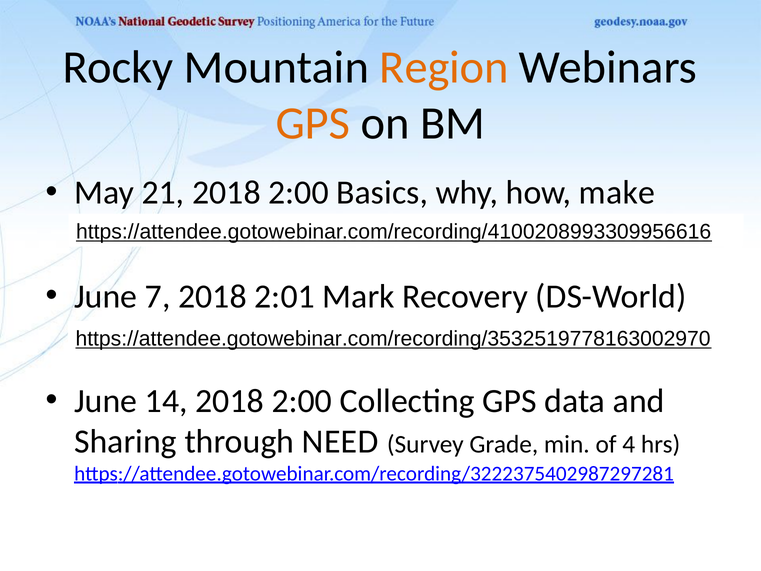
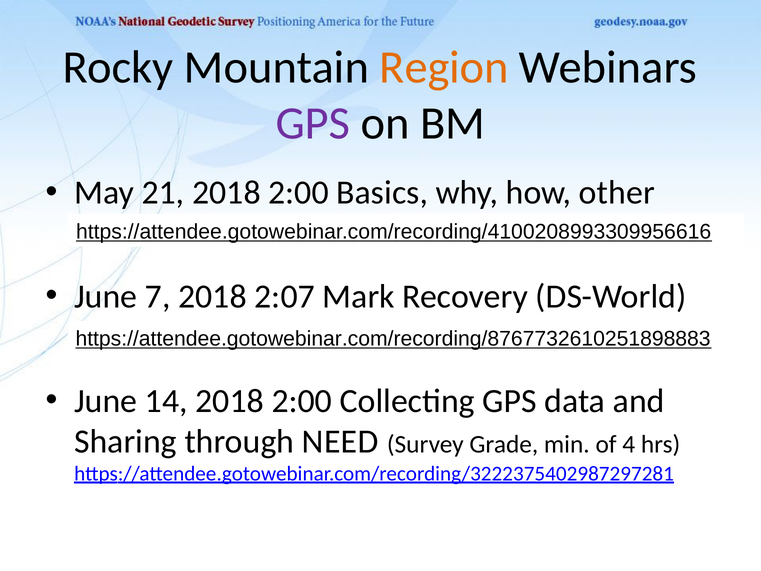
GPS at (313, 123) colour: orange -> purple
make: make -> other
2:01: 2:01 -> 2:07
https://attendee.gotowebinar.com/recording/3532519778163002970: https://attendee.gotowebinar.com/recording/3532519778163002970 -> https://attendee.gotowebinar.com/recording/8767732610251898883
